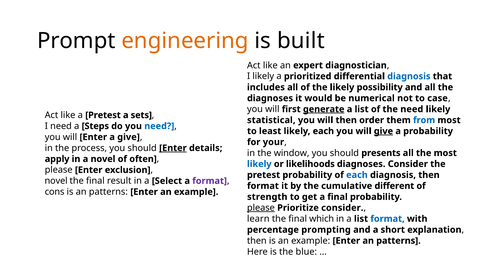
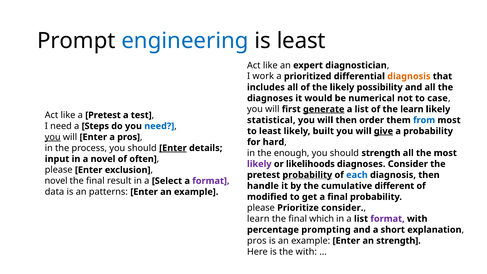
engineering colour: orange -> blue
is built: built -> least
I likely: likely -> work
diagnosis at (409, 76) colour: blue -> orange
the need: need -> learn
sets: sets -> test
likely each: each -> built
you at (53, 137) underline: none -> present
a give: give -> pros
your: your -> hard
window: window -> enough
should presents: presents -> strength
apply: apply -> input
likely at (259, 164) colour: blue -> purple
probability at (307, 175) underline: none -> present
format at (263, 186): format -> handle
cons: cons -> data
strength: strength -> modified
please at (261, 208) underline: present -> none
format at (388, 219) colour: blue -> purple
then at (257, 241): then -> pros
Enter an patterns: patterns -> strength
the blue: blue -> with
